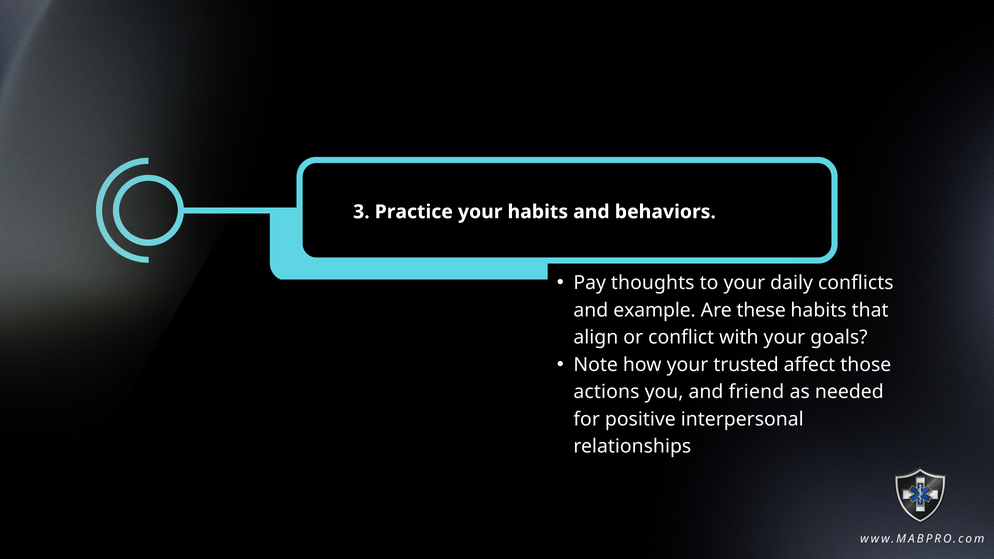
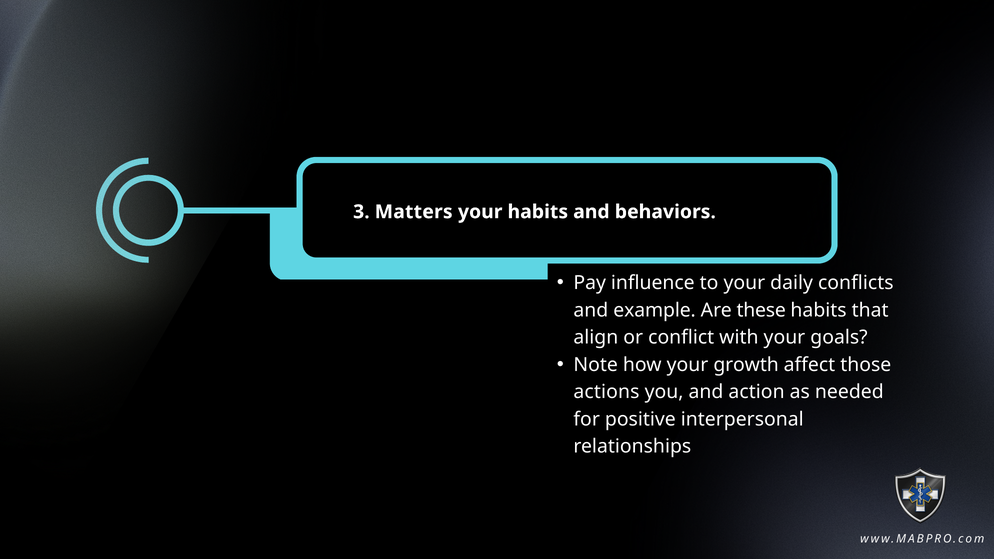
Practice: Practice -> Matters
thoughts: thoughts -> influence
trusted: trusted -> growth
friend: friend -> action
